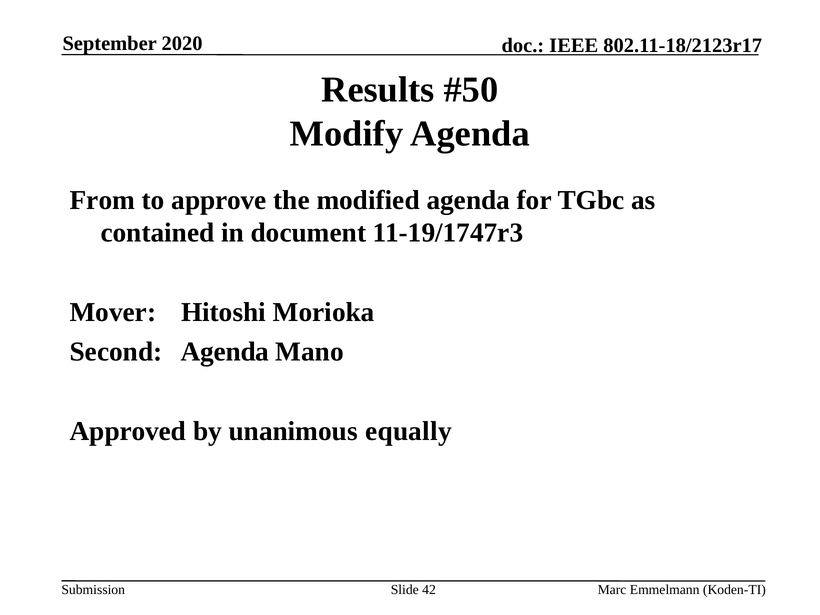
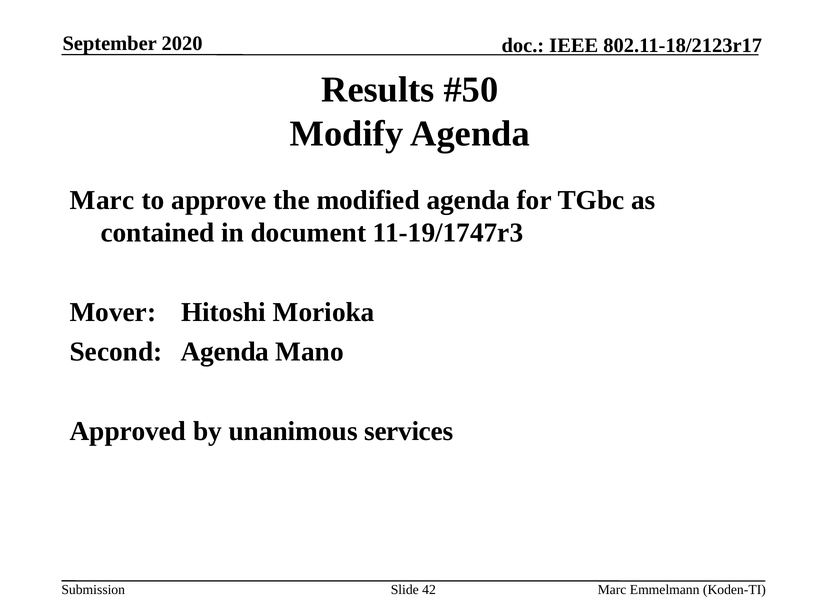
From at (102, 200): From -> Marc
equally: equally -> services
